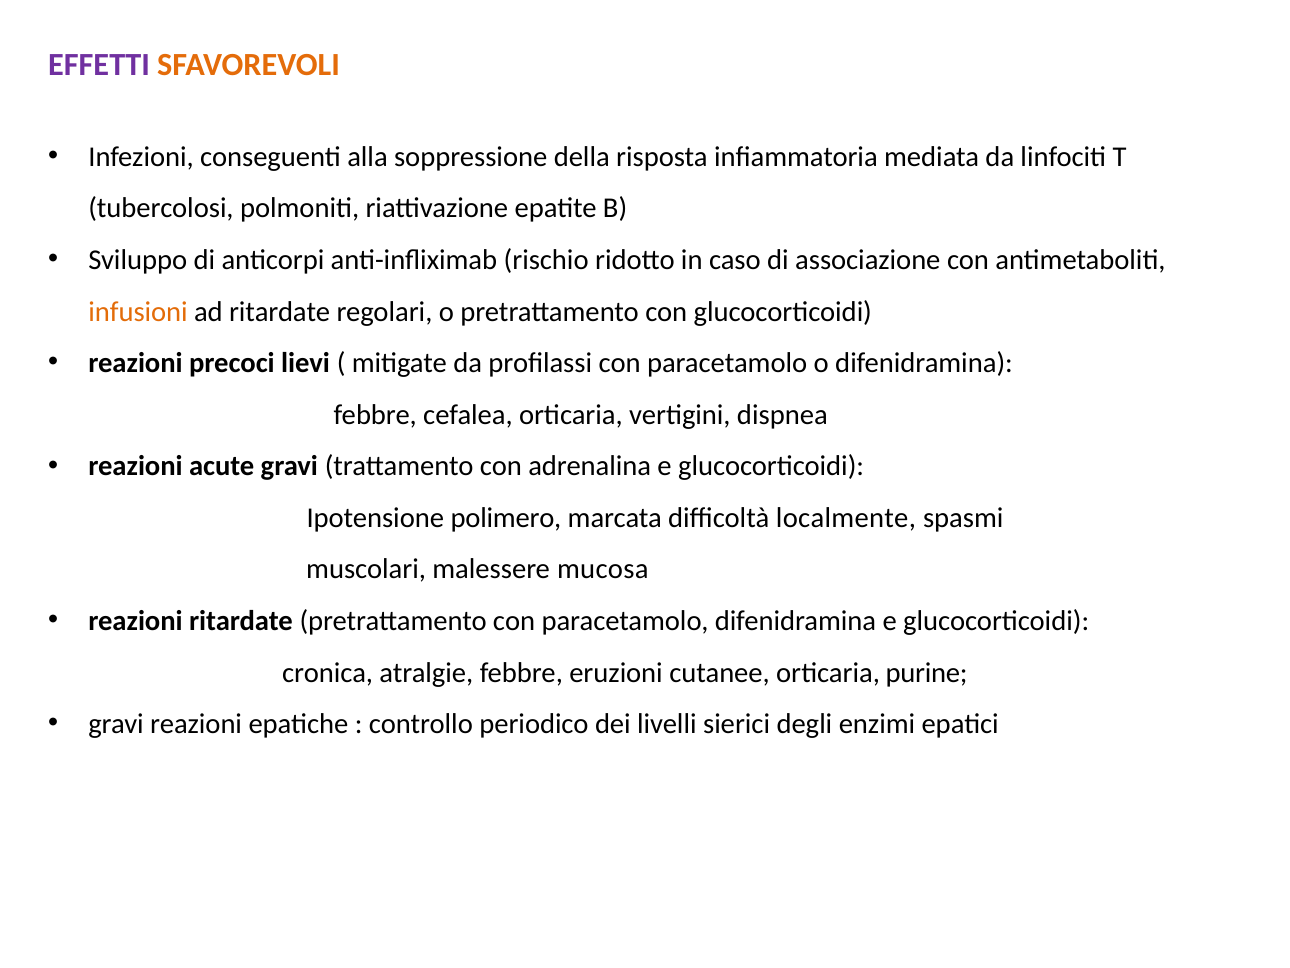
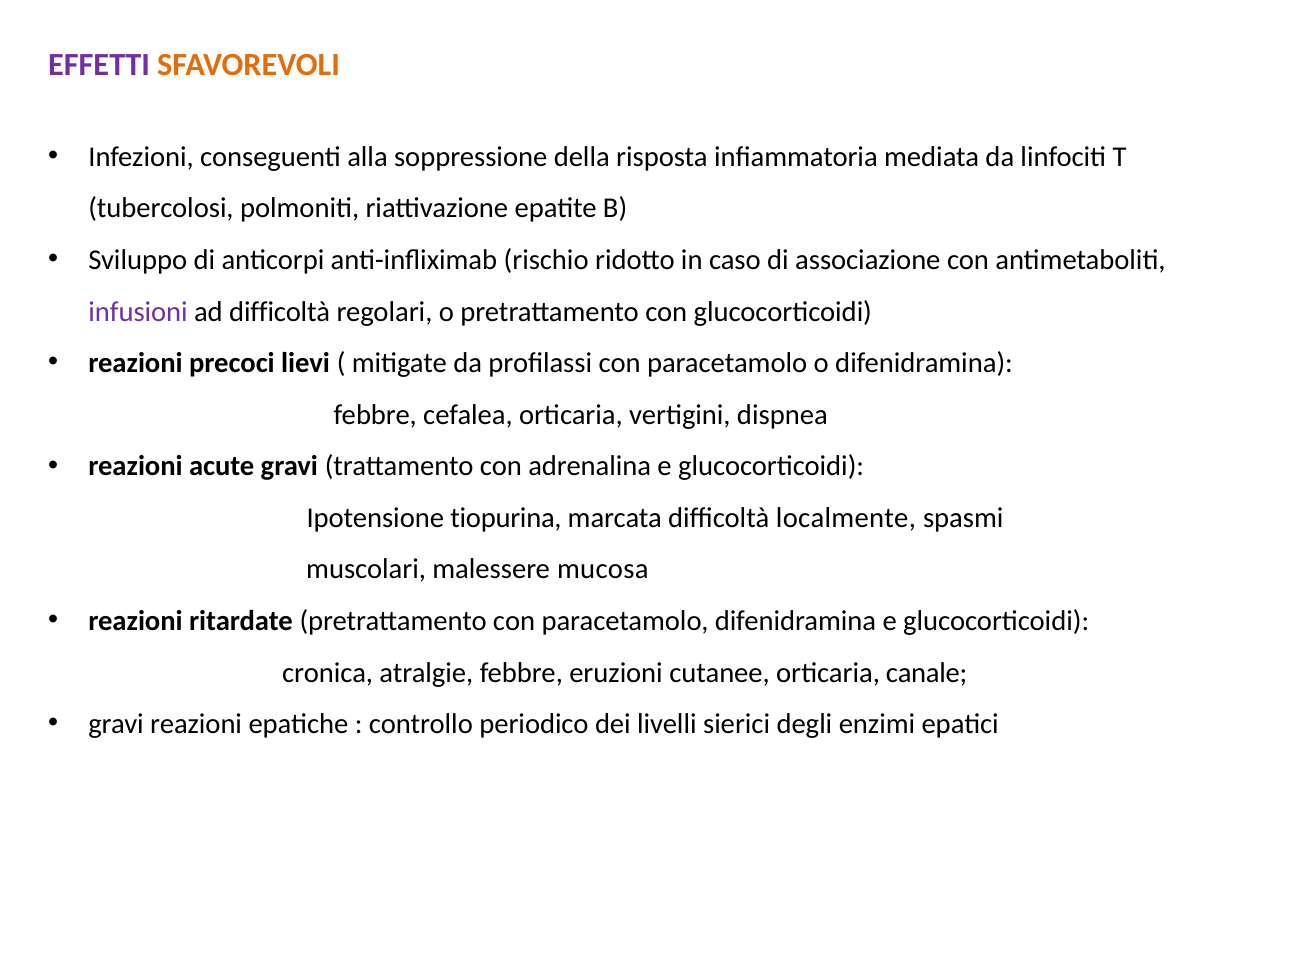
infusioni colour: orange -> purple
ad ritardate: ritardate -> difficoltà
polimero: polimero -> tiopurina
purine: purine -> canale
